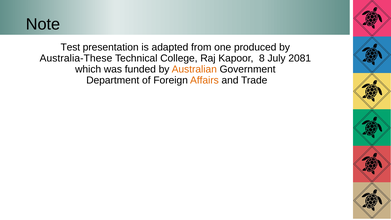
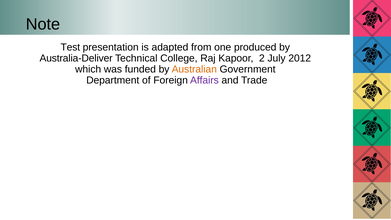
Australia-These: Australia-These -> Australia-Deliver
8: 8 -> 2
2081: 2081 -> 2012
Affairs colour: orange -> purple
